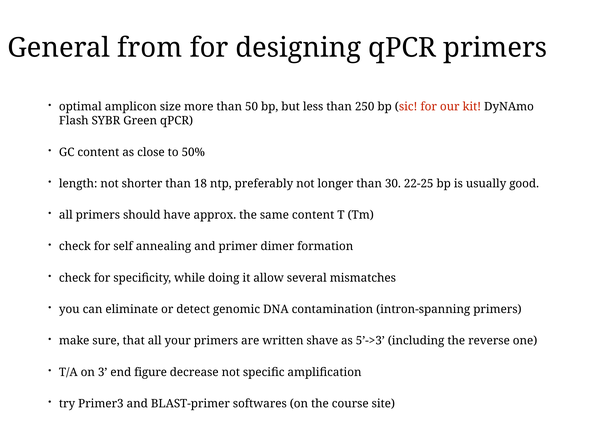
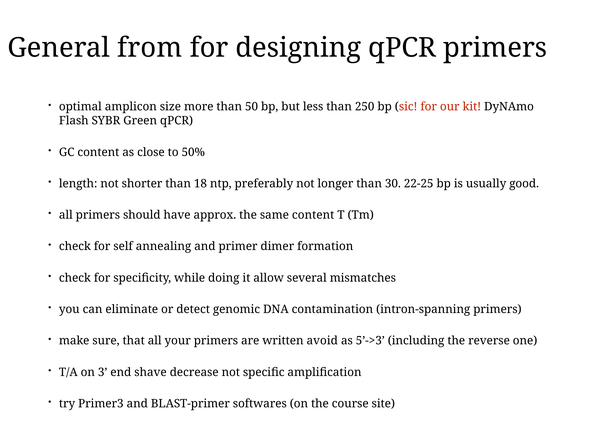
shave: shave -> avoid
figure: figure -> shave
